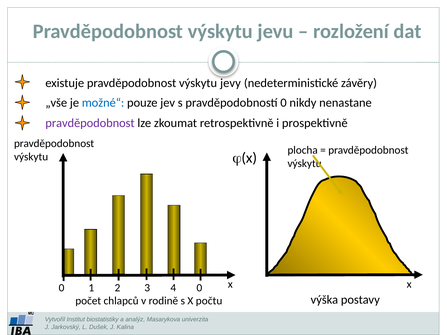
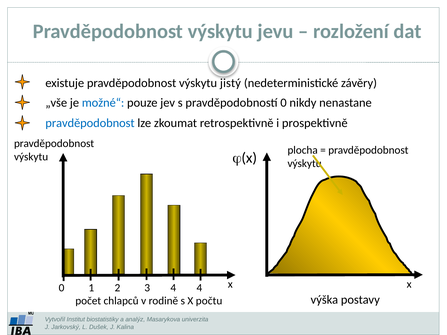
jevy: jevy -> jistý
pravděpodobnost at (90, 123) colour: purple -> blue
4 0: 0 -> 4
